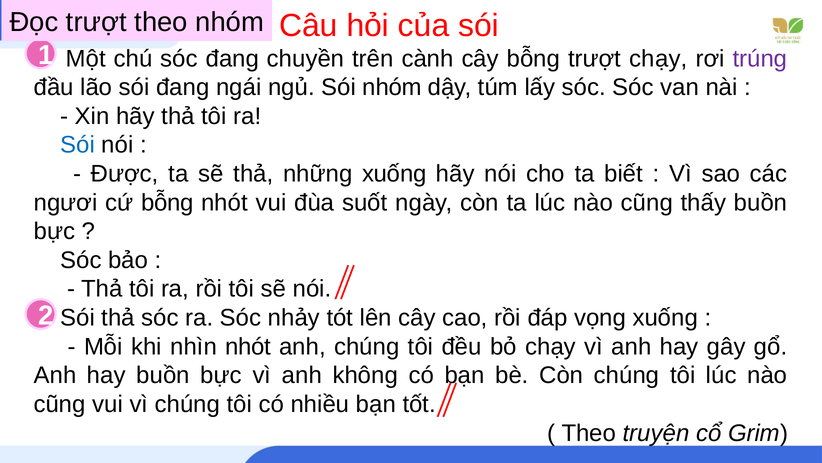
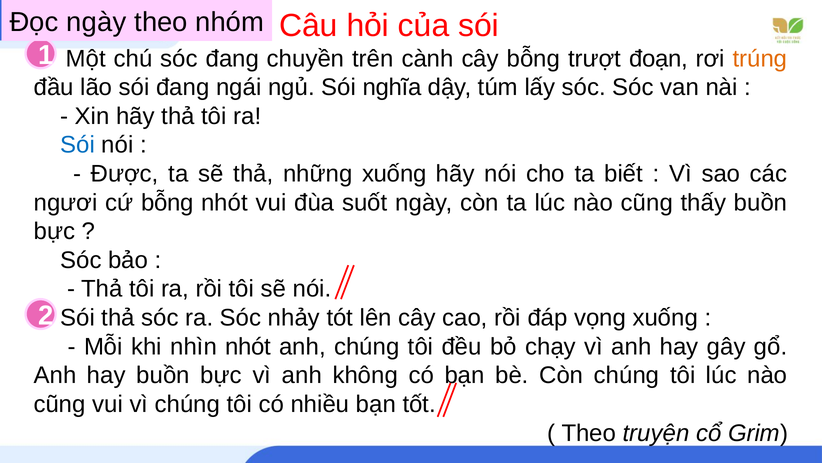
Đọc trượt: trượt -> ngày
trượt chạy: chạy -> đoạn
trúng colour: purple -> orange
Sói nhóm: nhóm -> nghĩa
